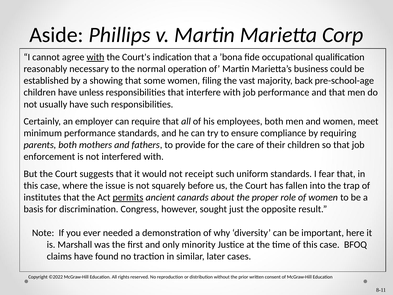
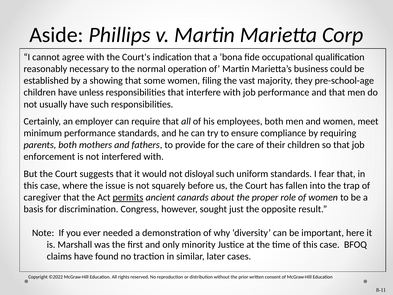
with at (95, 57) underline: present -> none
back: back -> they
receipt: receipt -> disloyal
institutes: institutes -> caregiver
